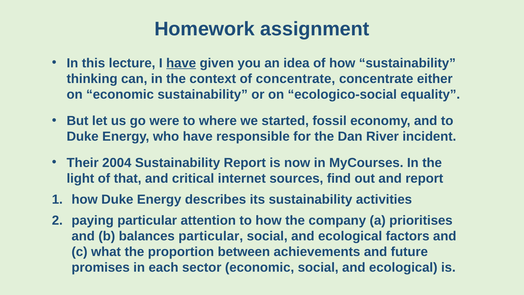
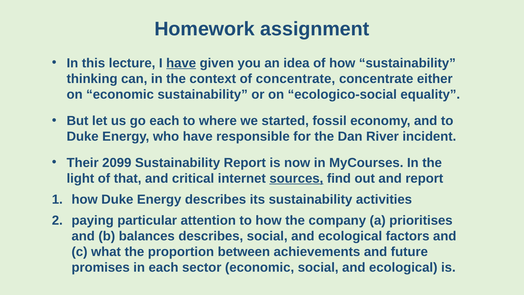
go were: were -> each
2004: 2004 -> 2099
sources underline: none -> present
balances particular: particular -> describes
